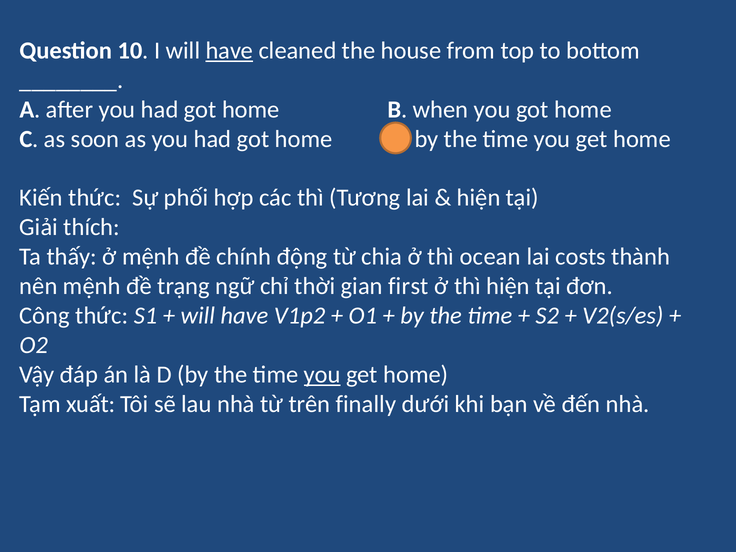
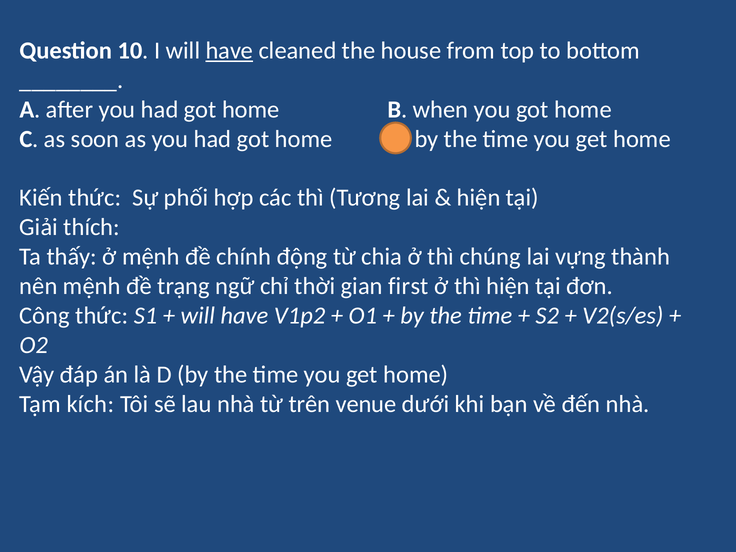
ocean: ocean -> chúng
costs: costs -> vựng
you at (322, 375) underline: present -> none
xuất: xuất -> kích
finally: finally -> venue
